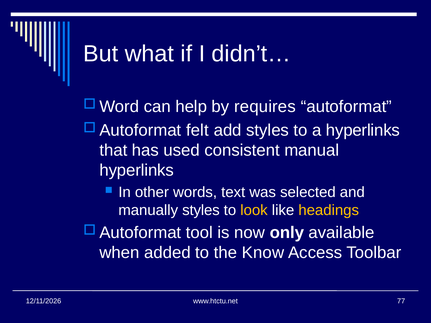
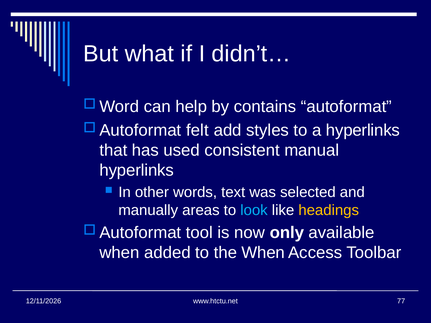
requires: requires -> contains
manually styles: styles -> areas
look colour: yellow -> light blue
the Know: Know -> When
